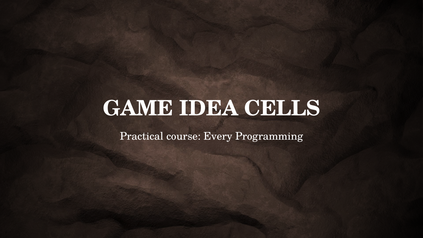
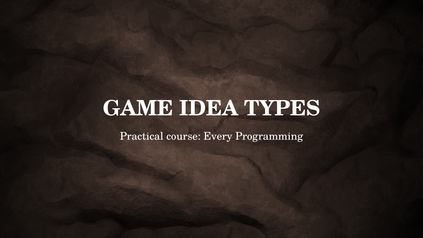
CELLS: CELLS -> TYPES
